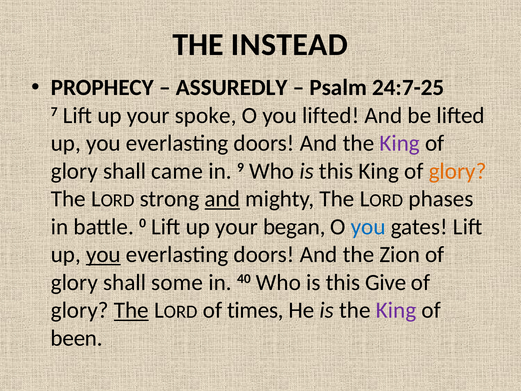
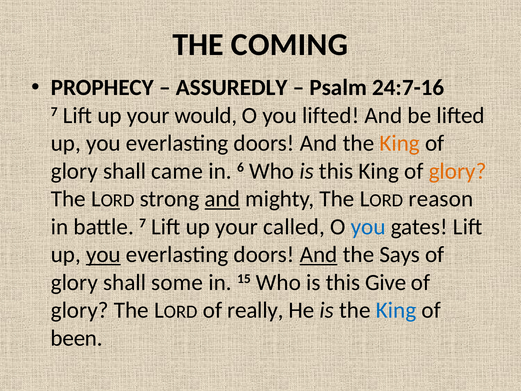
INSTEAD: INSTEAD -> COMING
24:7-25: 24:7-25 -> 24:7-16
spoke: spoke -> would
King at (400, 143) colour: purple -> orange
9: 9 -> 6
phases: phases -> reason
battle 0: 0 -> 7
began: began -> called
And at (319, 254) underline: none -> present
Zion: Zion -> Says
40: 40 -> 15
The at (131, 310) underline: present -> none
times: times -> really
King at (396, 310) colour: purple -> blue
